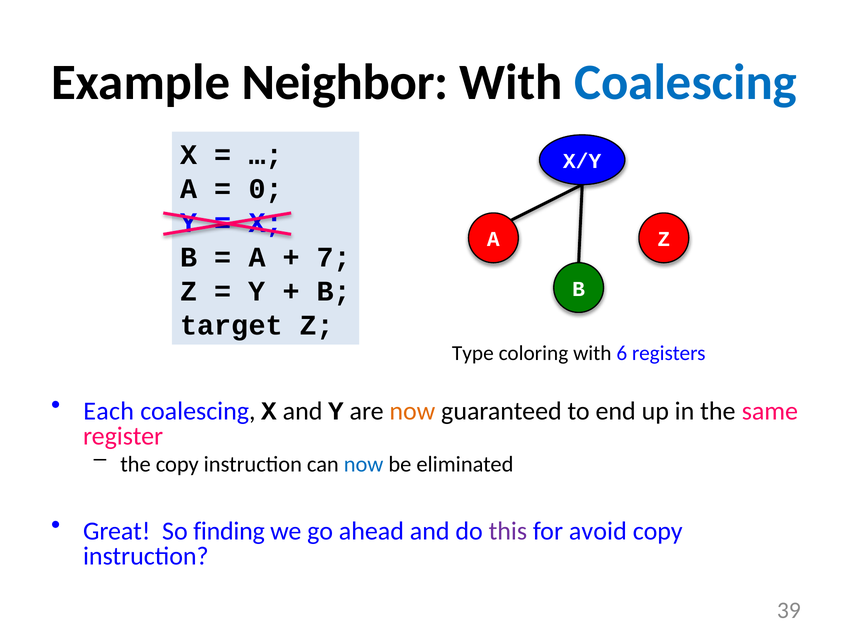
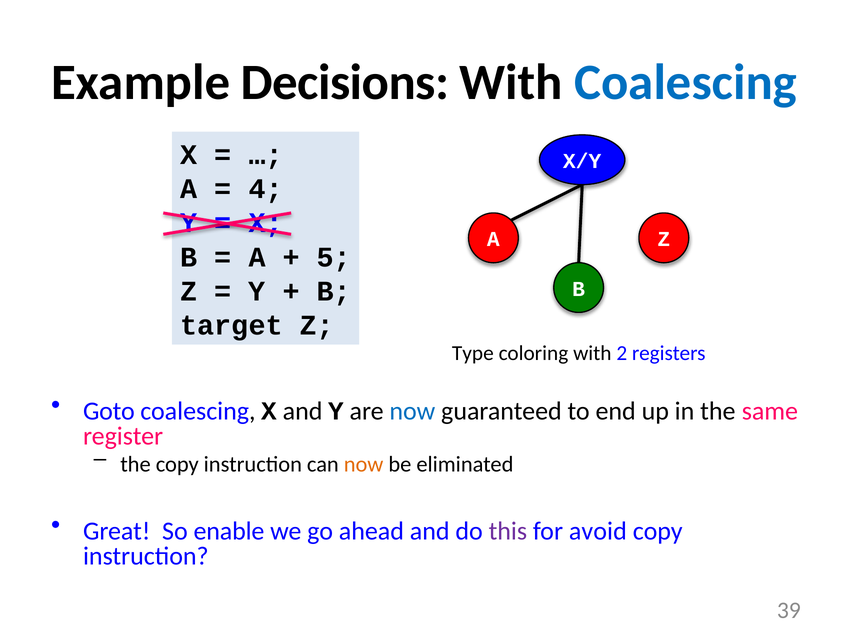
Neighbor: Neighbor -> Decisions
0: 0 -> 4
7: 7 -> 5
6: 6 -> 2
Each: Each -> Goto
now at (412, 411) colour: orange -> blue
now at (364, 464) colour: blue -> orange
finding: finding -> enable
